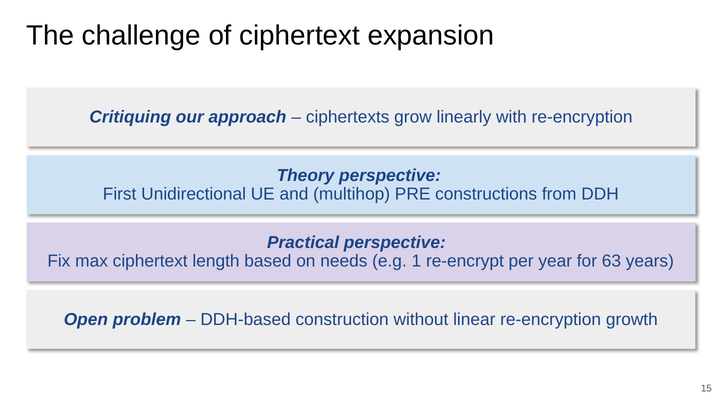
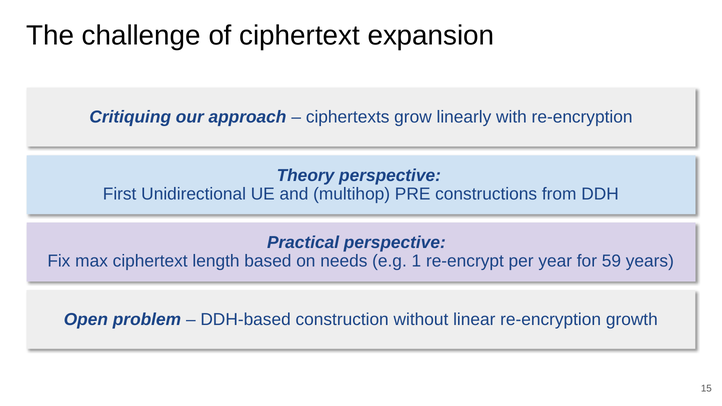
63: 63 -> 59
